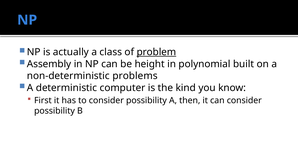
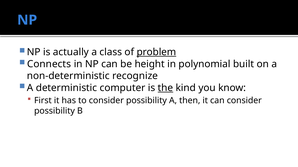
Assembly: Assembly -> Connects
problems: problems -> recognize
the underline: none -> present
